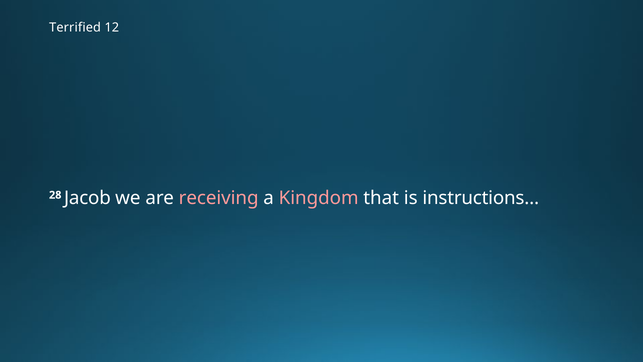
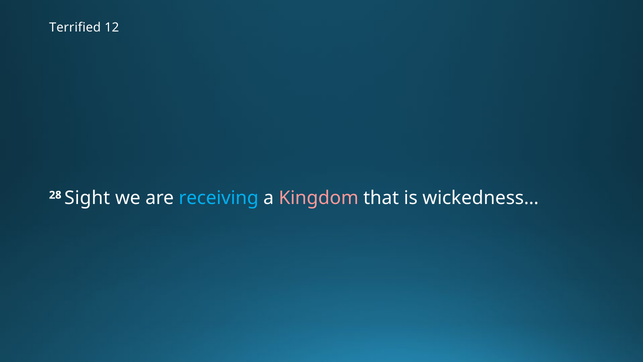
Jacob: Jacob -> Sight
receiving colour: pink -> light blue
instructions…: instructions… -> wickedness…
